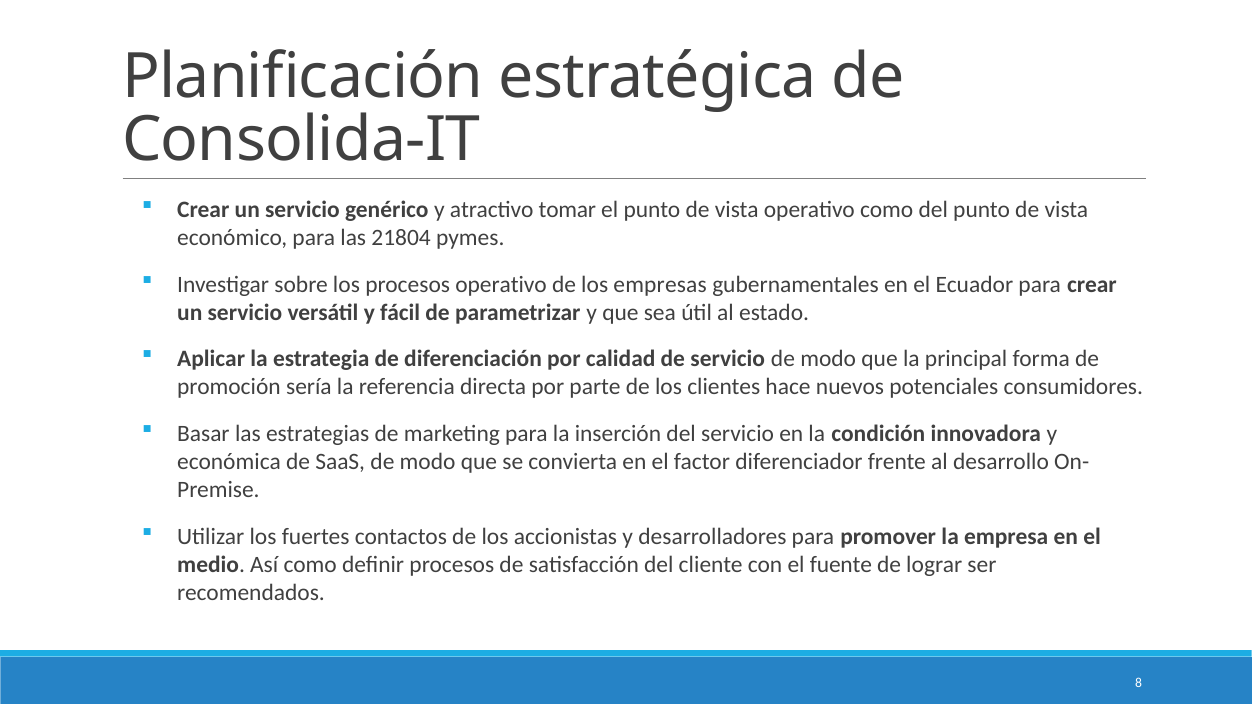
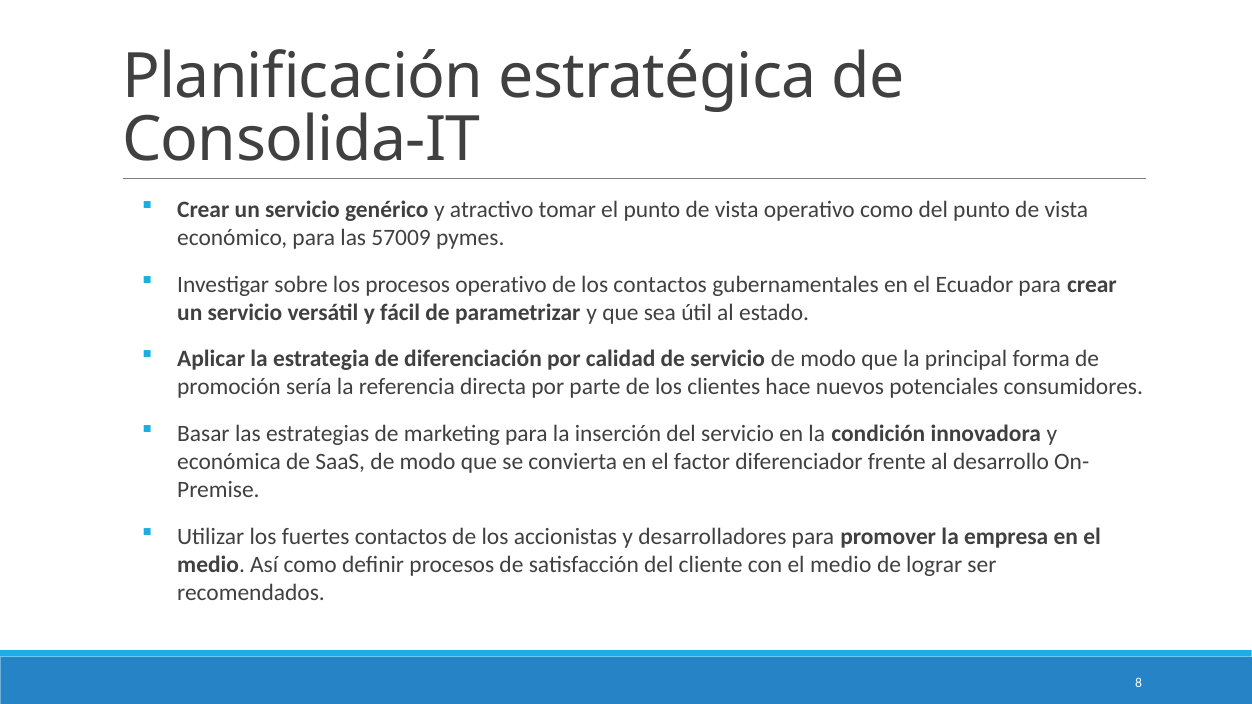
21804: 21804 -> 57009
los empresas: empresas -> contactos
con el fuente: fuente -> medio
